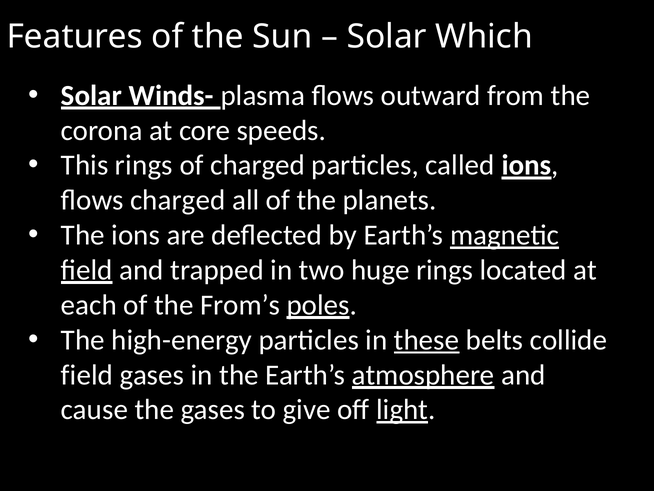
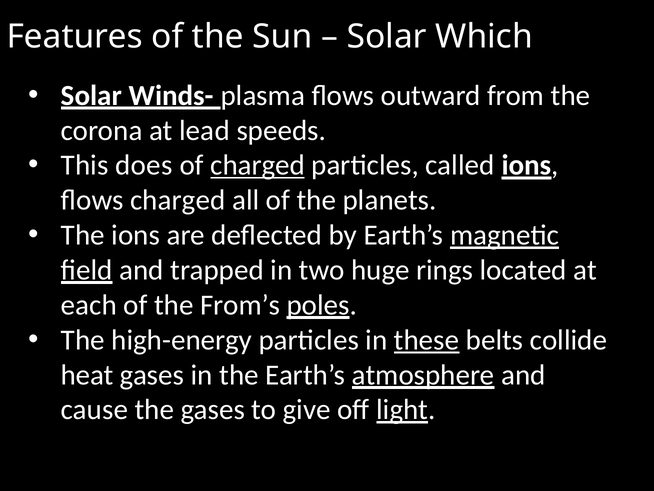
core: core -> lead
This rings: rings -> does
charged at (258, 165) underline: none -> present
field at (87, 375): field -> heat
